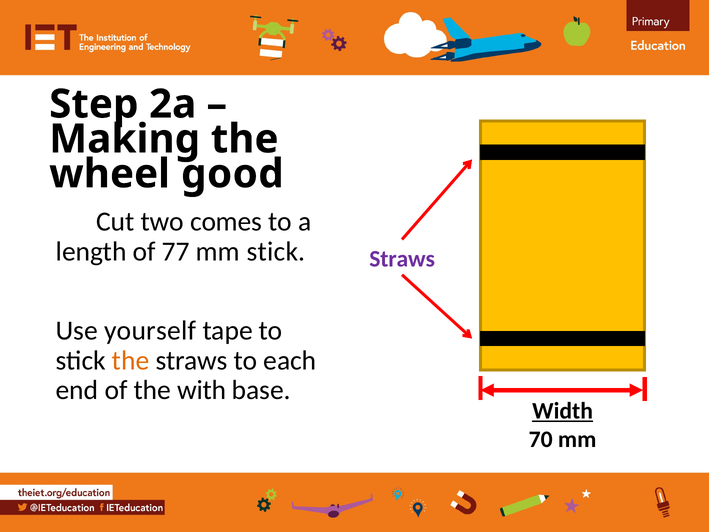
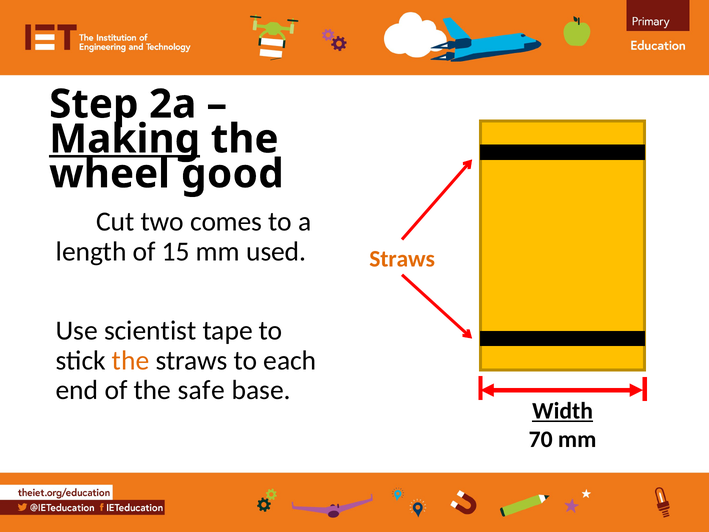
Making underline: none -> present
77: 77 -> 15
mm stick: stick -> used
Straws at (402, 259) colour: purple -> orange
yourself: yourself -> scientist
with: with -> safe
